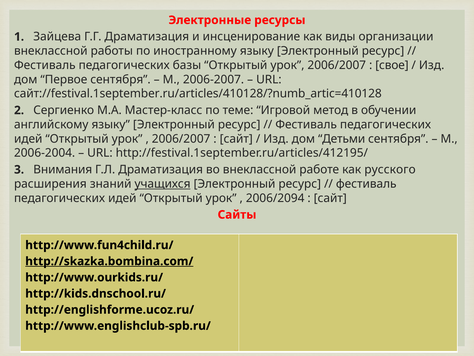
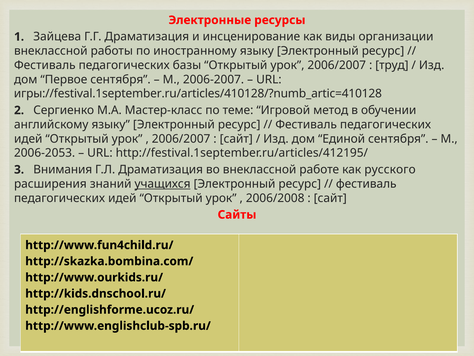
свое: свое -> труд
сайт://festival.1september.ru/articles/410128/?numb_artic=410128: сайт://festival.1september.ru/articles/410128/?numb_artic=410128 -> игры://festival.1september.ru/articles/410128/?numb_artic=410128
Детьми: Детьми -> Единой
2006-2004: 2006-2004 -> 2006-2053
2006/2094: 2006/2094 -> 2006/2008
http://skazka.bombina.com/ underline: present -> none
